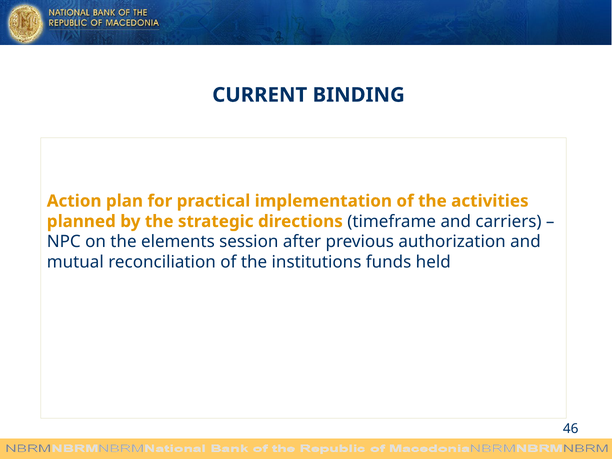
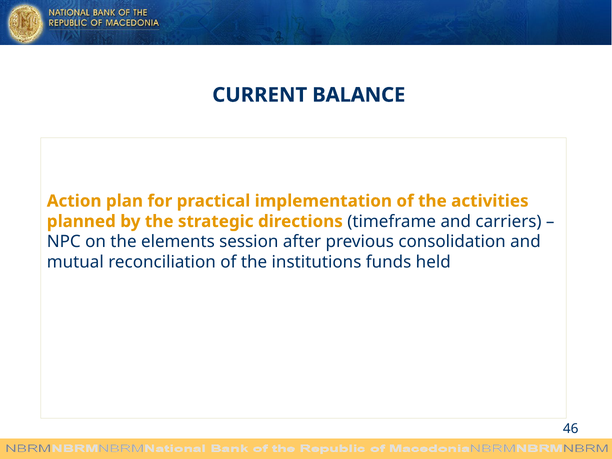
BINDING: BINDING -> BALANCE
authorization: authorization -> consolidation
